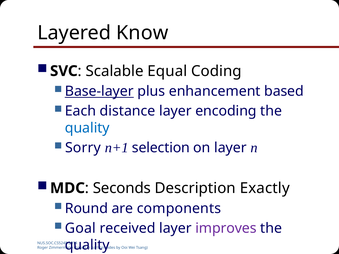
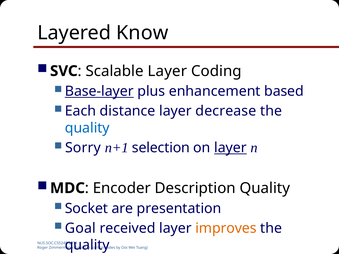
Scalable Equal: Equal -> Layer
encoding: encoding -> decrease
layer at (230, 148) underline: none -> present
Seconds: Seconds -> Encoder
Description Exactly: Exactly -> Quality
Round: Round -> Socket
components: components -> presentation
improves colour: purple -> orange
